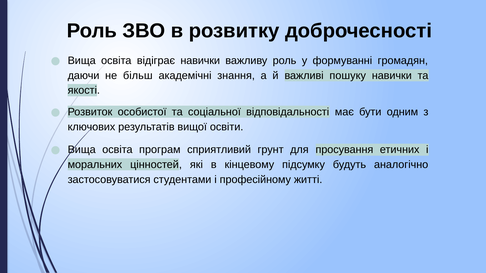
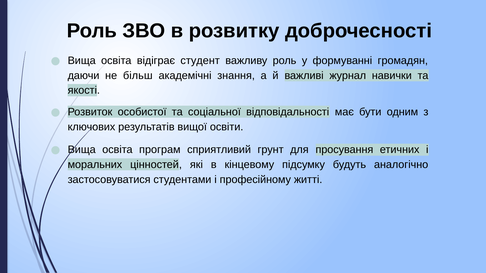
відіграє навички: навички -> студент
пошуку: пошуку -> журнал
